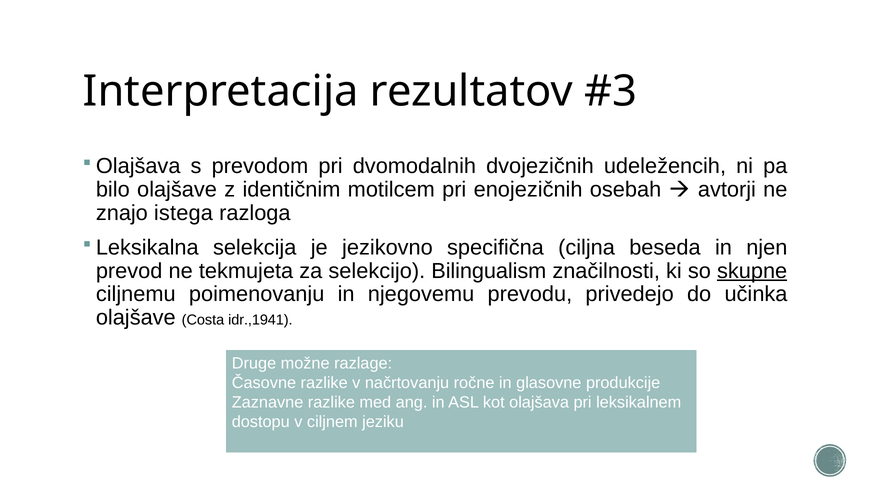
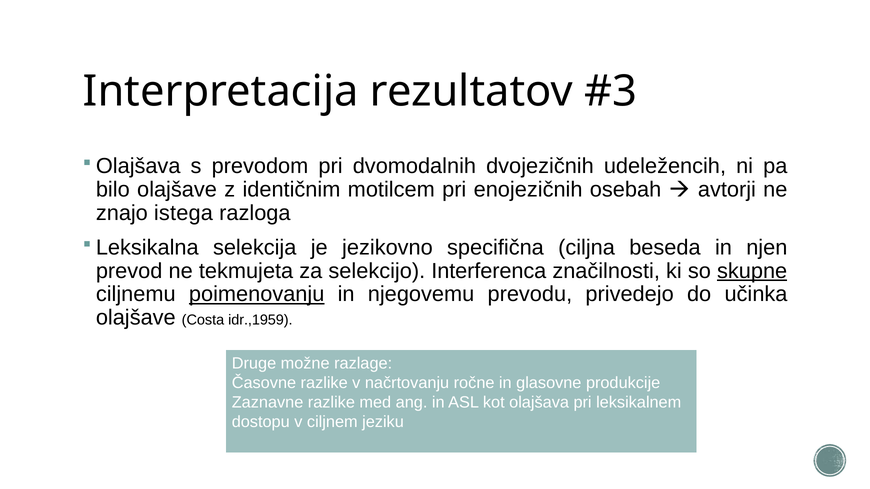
Bilingualism: Bilingualism -> Interferenca
poimenovanju underline: none -> present
idr.,1941: idr.,1941 -> idr.,1959
